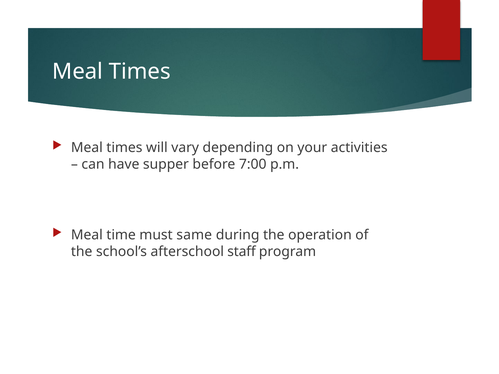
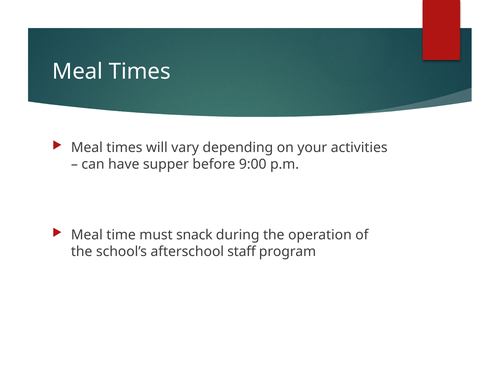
7:00: 7:00 -> 9:00
same: same -> snack
